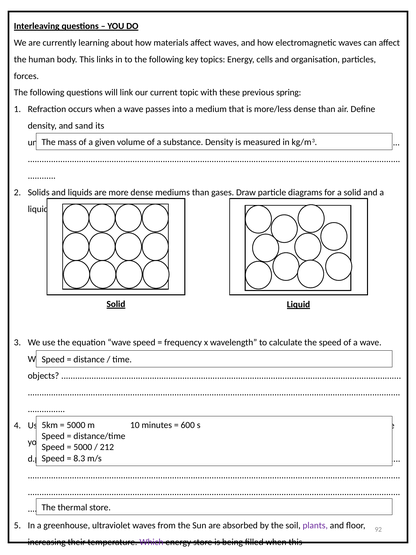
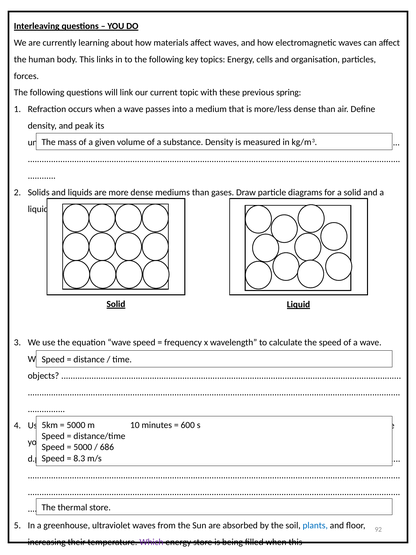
sand: sand -> peak
212: 212 -> 686
plants colour: purple -> blue
